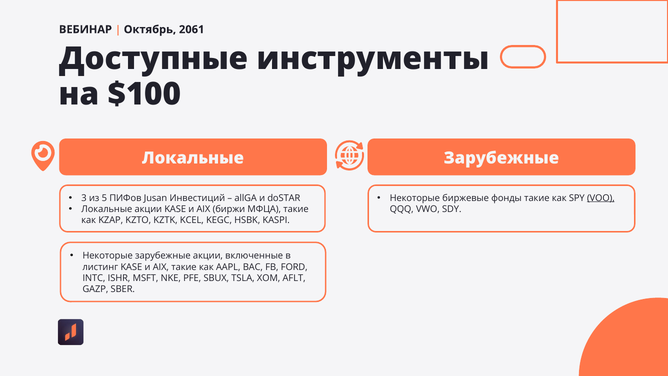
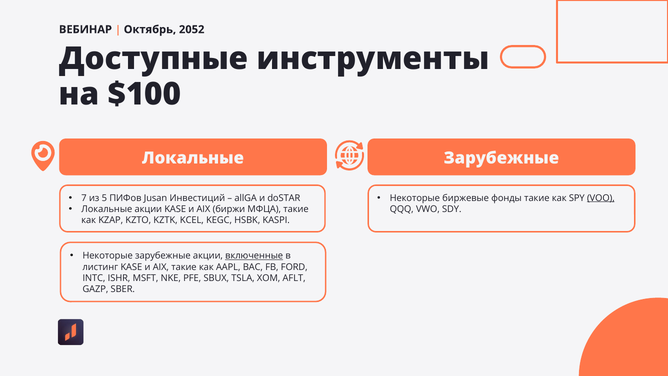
2061: 2061 -> 2052
3: 3 -> 7
включенные underline: none -> present
